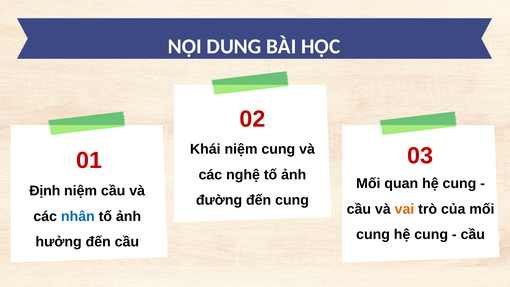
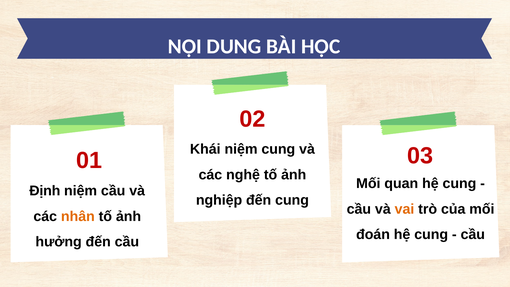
đường: đường -> nghiệp
nhân colour: blue -> orange
cung at (373, 234): cung -> đoán
